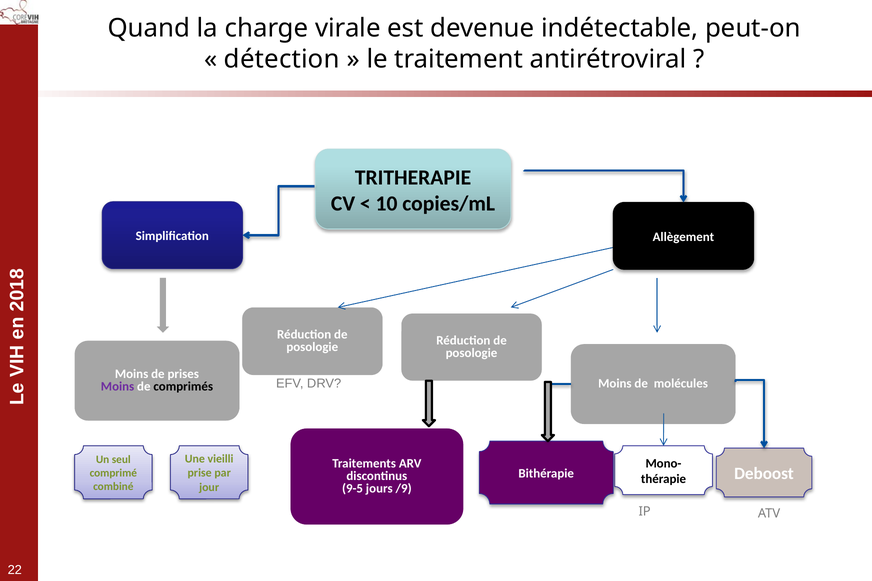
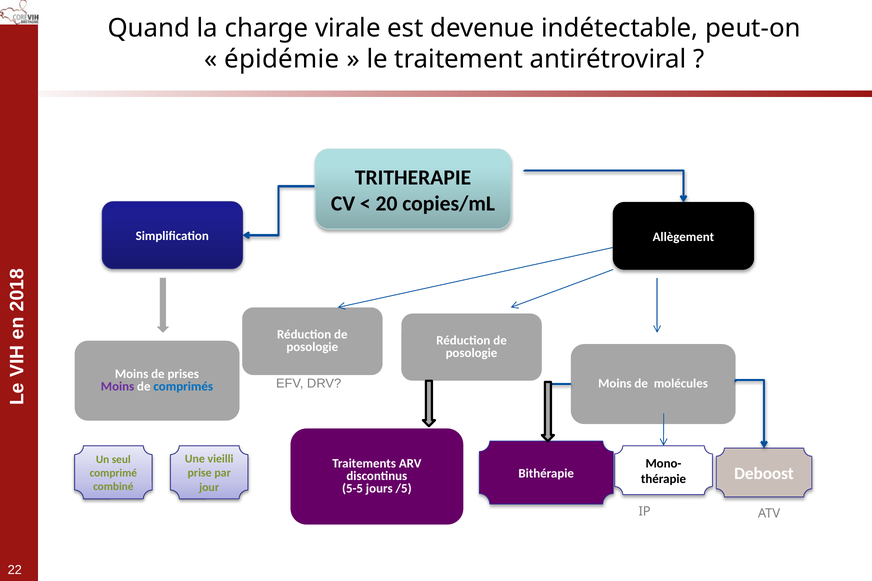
détection: détection -> épidémie
10: 10 -> 20
comprimés colour: black -> blue
9-5: 9-5 -> 5-5
/9: /9 -> /5
